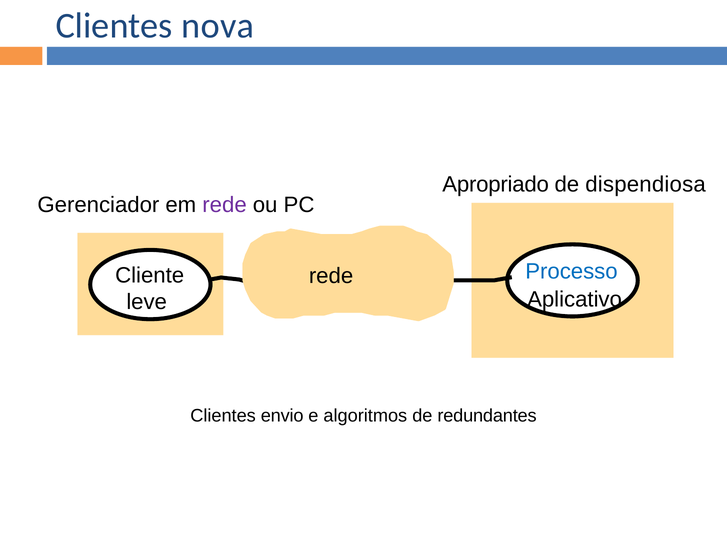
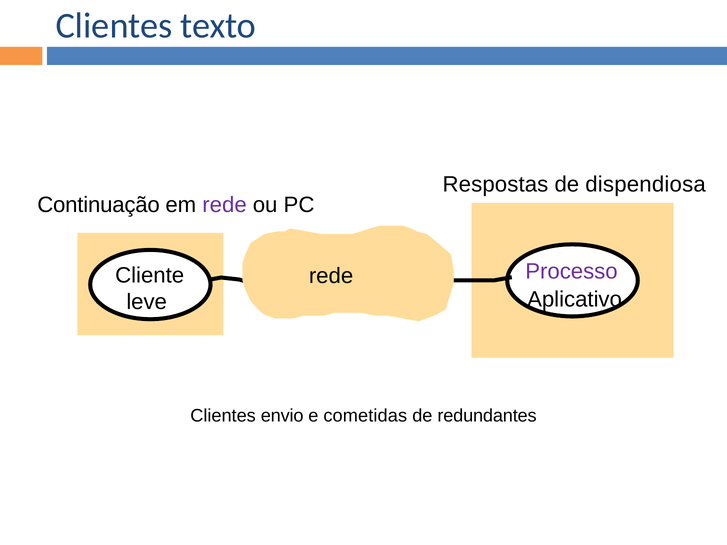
nova: nova -> texto
Apropriado: Apropriado -> Respostas
Gerenciador: Gerenciador -> Continuação
Processo colour: blue -> purple
algoritmos: algoritmos -> cometidas
